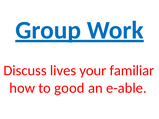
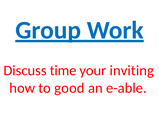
lives: lives -> time
familiar: familiar -> inviting
